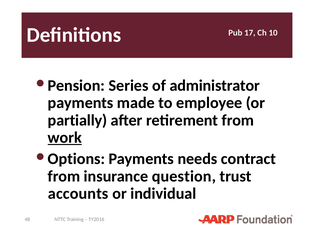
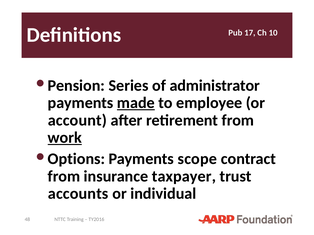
made underline: none -> present
partially: partially -> account
needs: needs -> scope
question: question -> taxpayer
